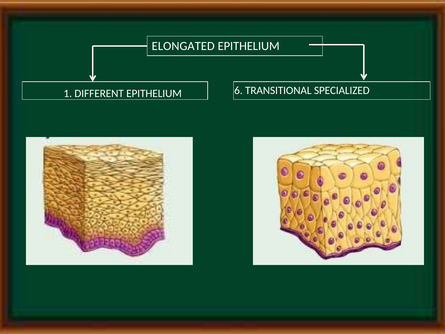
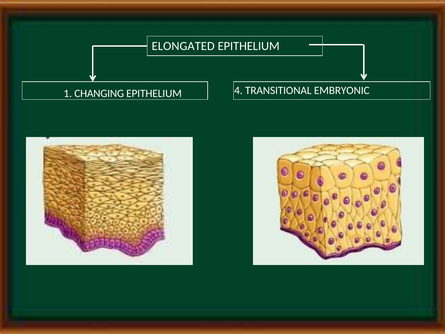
DIFFERENT: DIFFERENT -> CHANGING
6: 6 -> 4
SPECIALIZED: SPECIALIZED -> EMBRYONIC
